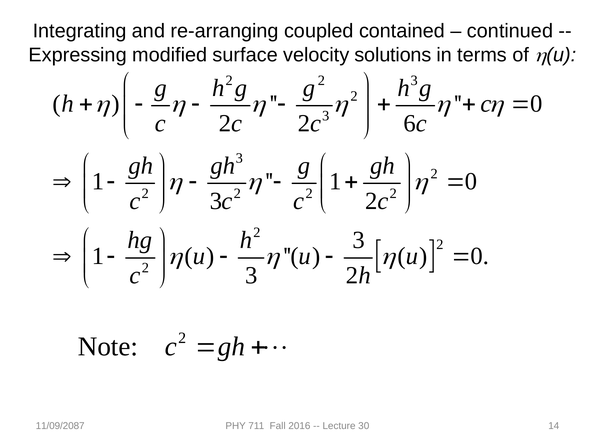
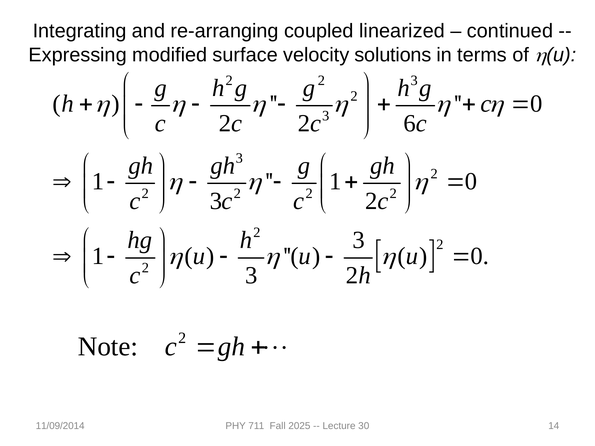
contained: contained -> linearized
11/09/2087: 11/09/2087 -> 11/09/2014
2016: 2016 -> 2025
